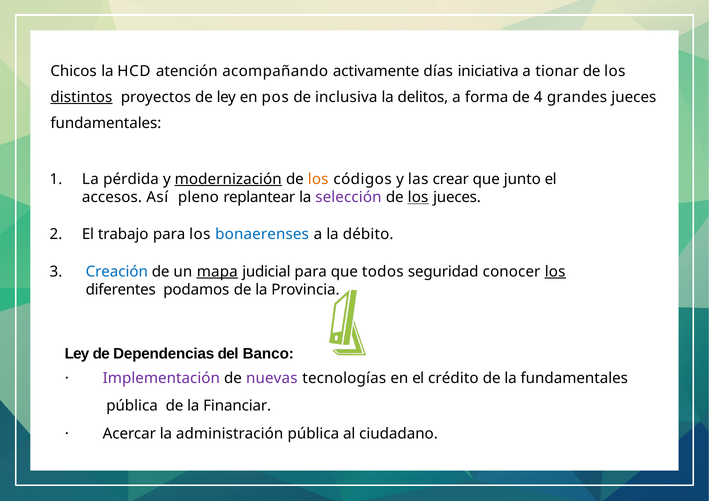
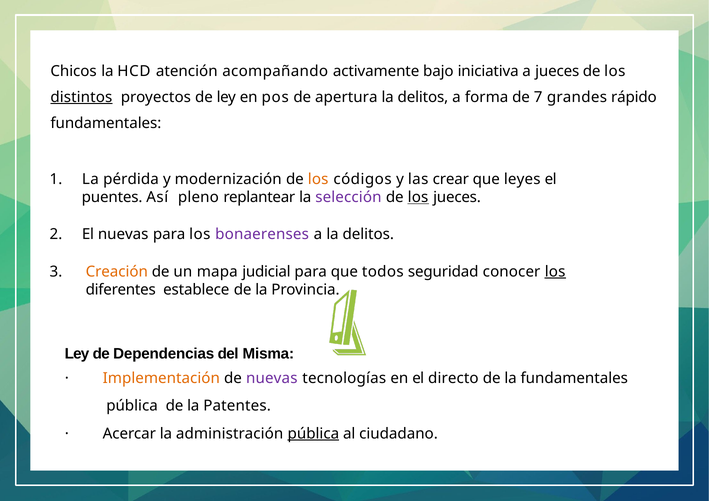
días: días -> bajo
a tionar: tionar -> jueces
inclusiva: inclusiva -> apertura
4: 4 -> 7
grandes jueces: jueces -> rápido
modernización underline: present -> none
junto: junto -> leyes
accesos: accesos -> puentes
El trabajo: trabajo -> nuevas
bonaerenses colour: blue -> purple
a la débito: débito -> delitos
Creación colour: blue -> orange
mapa underline: present -> none
podamos: podamos -> establece
Banco: Banco -> Misma
Implementación colour: purple -> orange
crédito: crédito -> directo
Financiar: Financiar -> Patentes
pública at (313, 434) underline: none -> present
